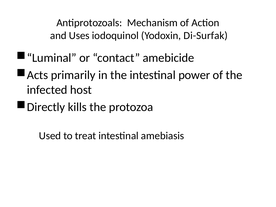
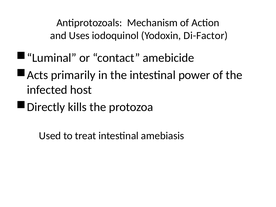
Di-Surfak: Di-Surfak -> Di-Factor
